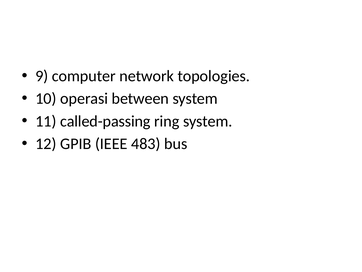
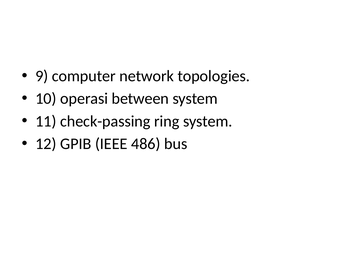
called-passing: called-passing -> check-passing
483: 483 -> 486
